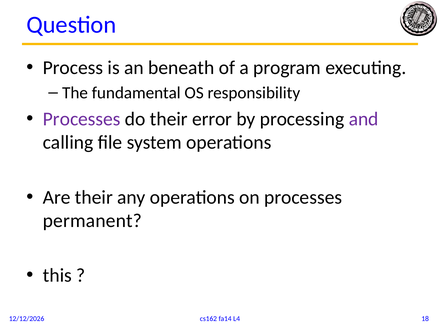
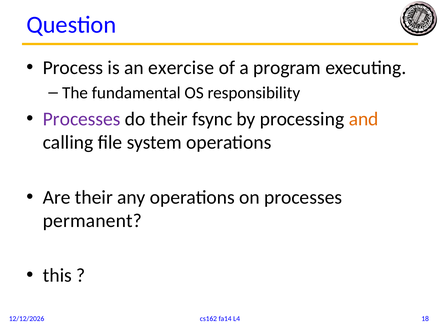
beneath: beneath -> exercise
error: error -> fsync
and colour: purple -> orange
